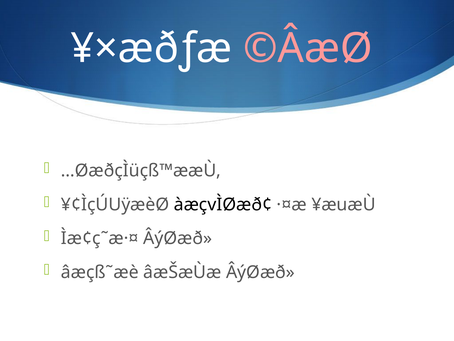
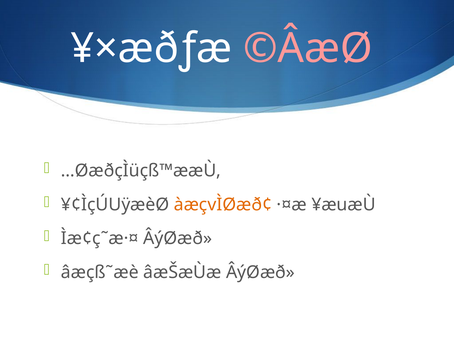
àæçvÌØæð¢ colour: black -> orange
